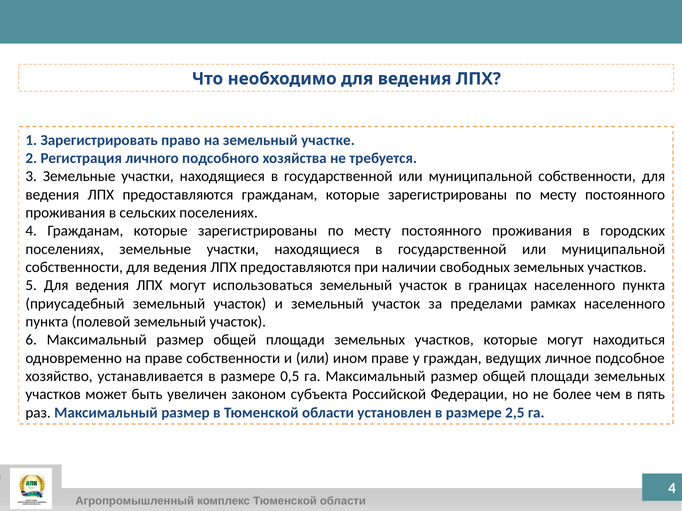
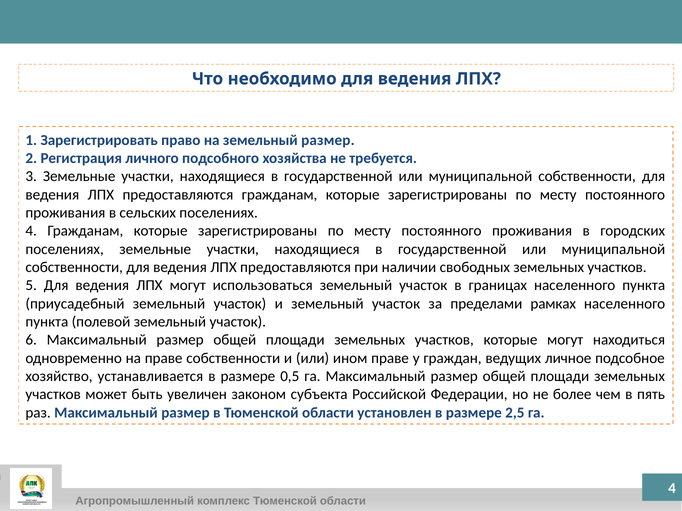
земельный участке: участке -> размер
